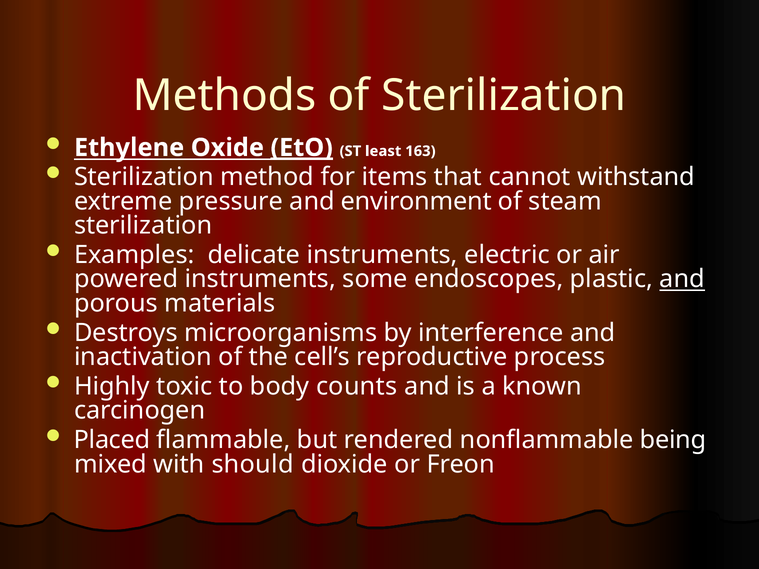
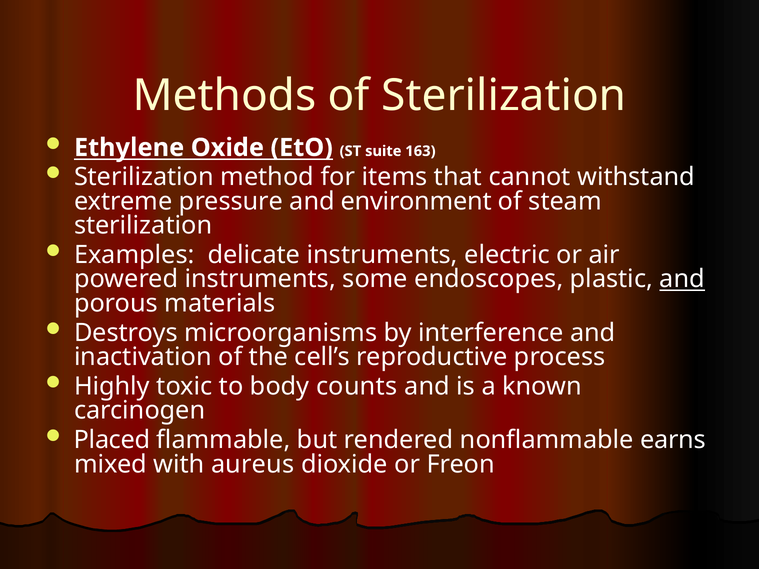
EtO underline: present -> none
least: least -> suite
being: being -> earns
should: should -> aureus
